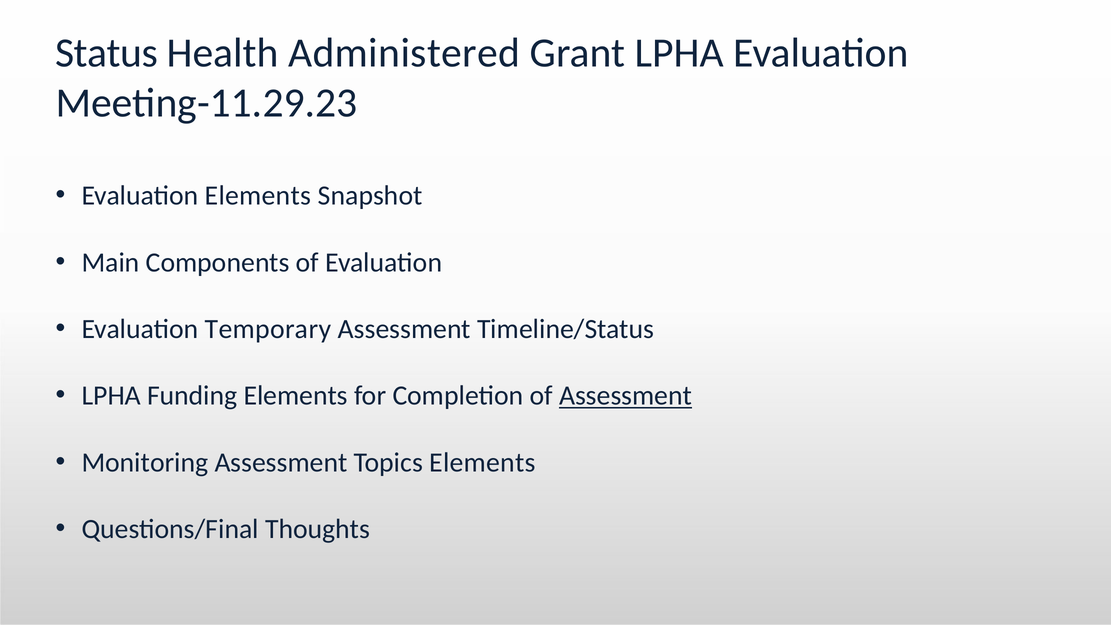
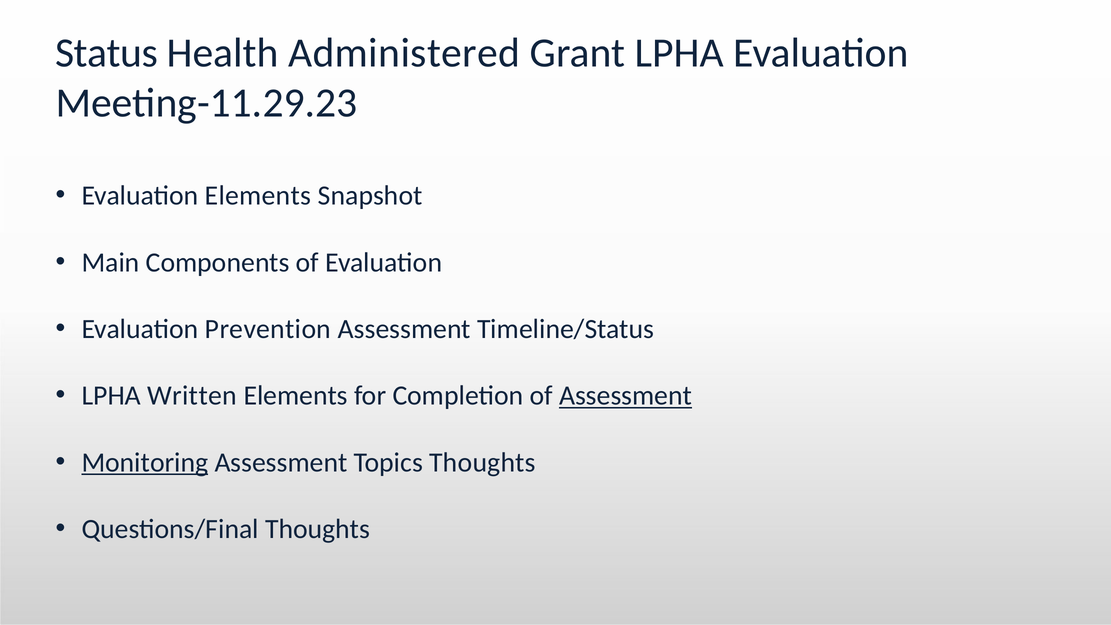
Temporary: Temporary -> Prevention
Funding: Funding -> Written
Monitoring underline: none -> present
Topics Elements: Elements -> Thoughts
